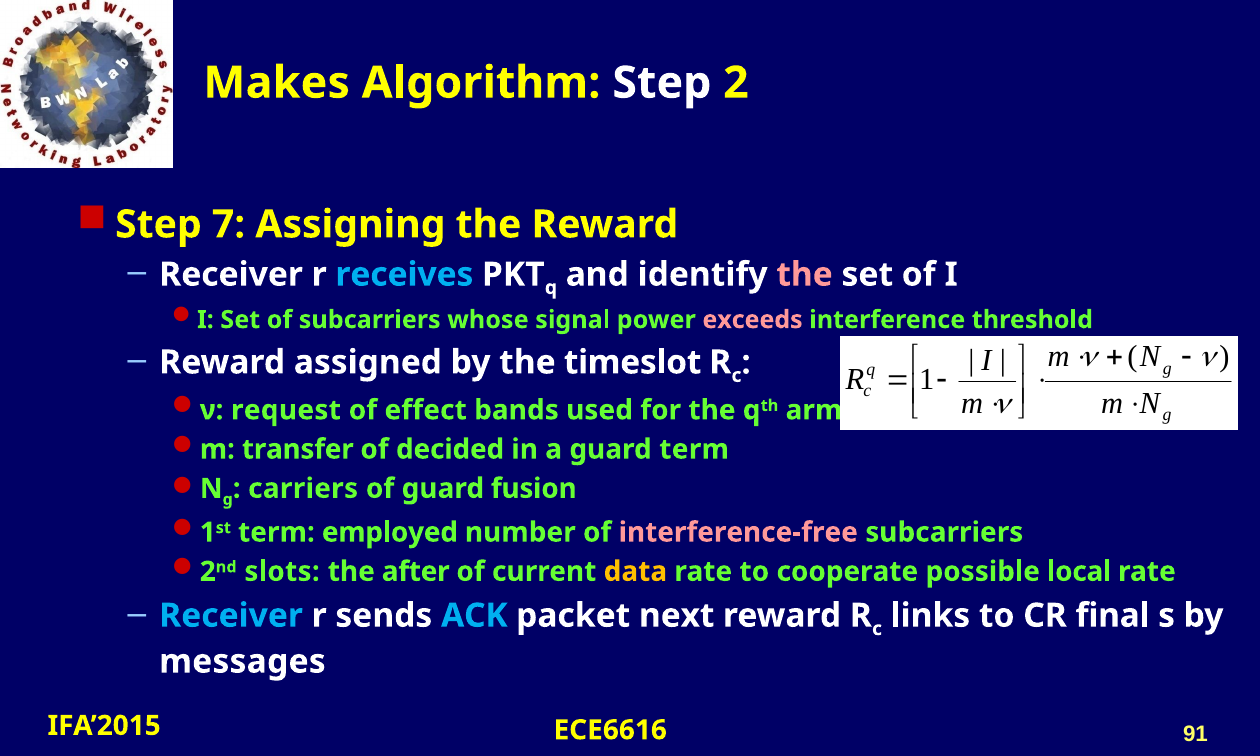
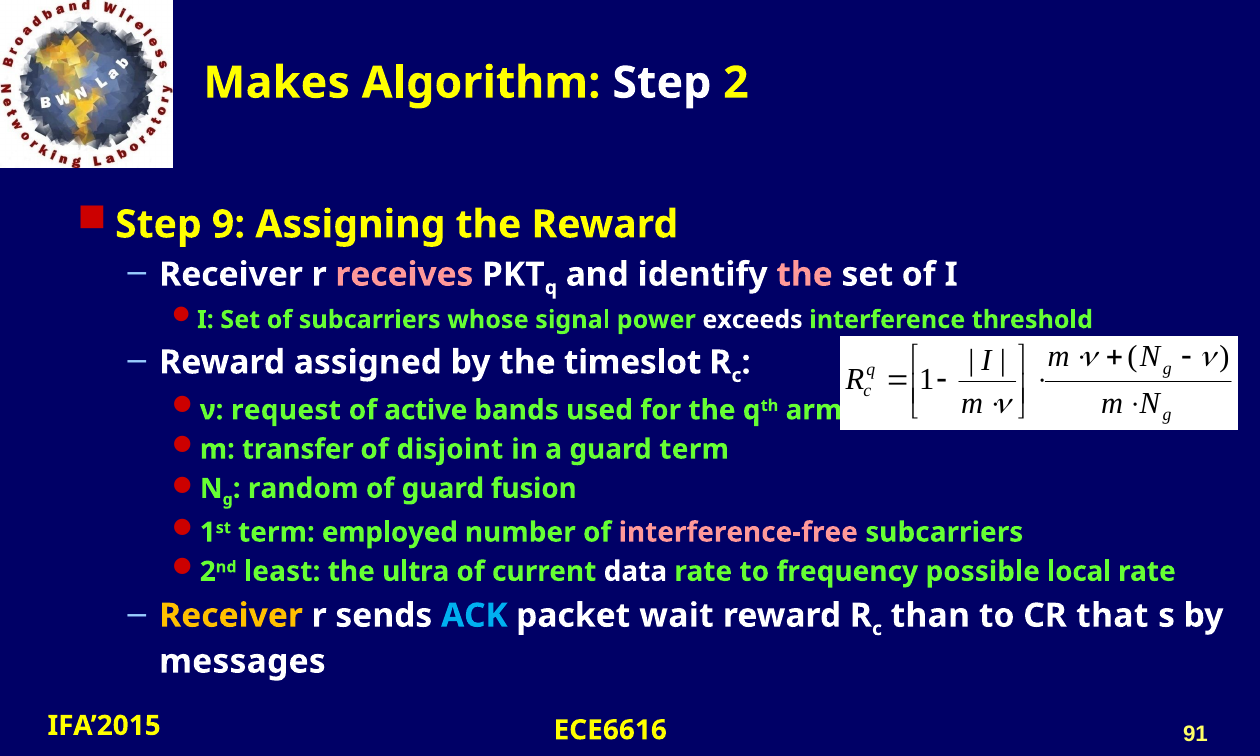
7: 7 -> 9
receives colour: light blue -> pink
exceeds colour: pink -> white
effect: effect -> active
decided: decided -> disjoint
carriers: carriers -> random
slots: slots -> least
after: after -> ultra
data colour: yellow -> white
cooperate: cooperate -> frequency
Receiver at (231, 616) colour: light blue -> yellow
next: next -> wait
links: links -> than
final: final -> that
